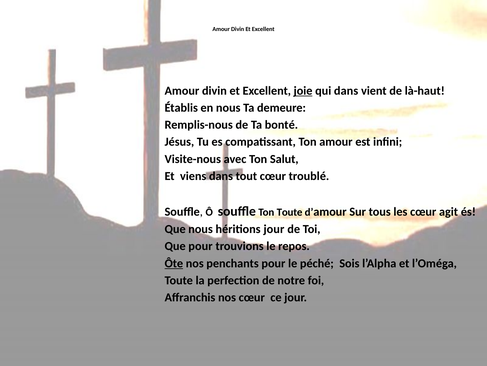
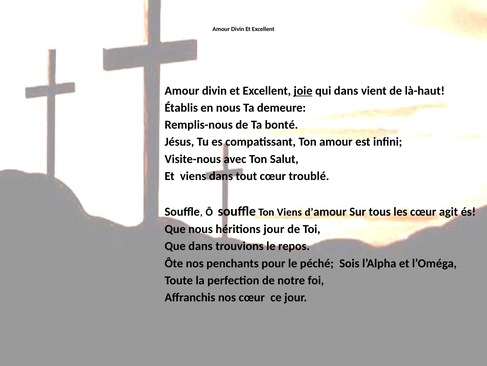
Ton Toute: Toute -> Viens
Que pour: pour -> dans
Ôte underline: present -> none
